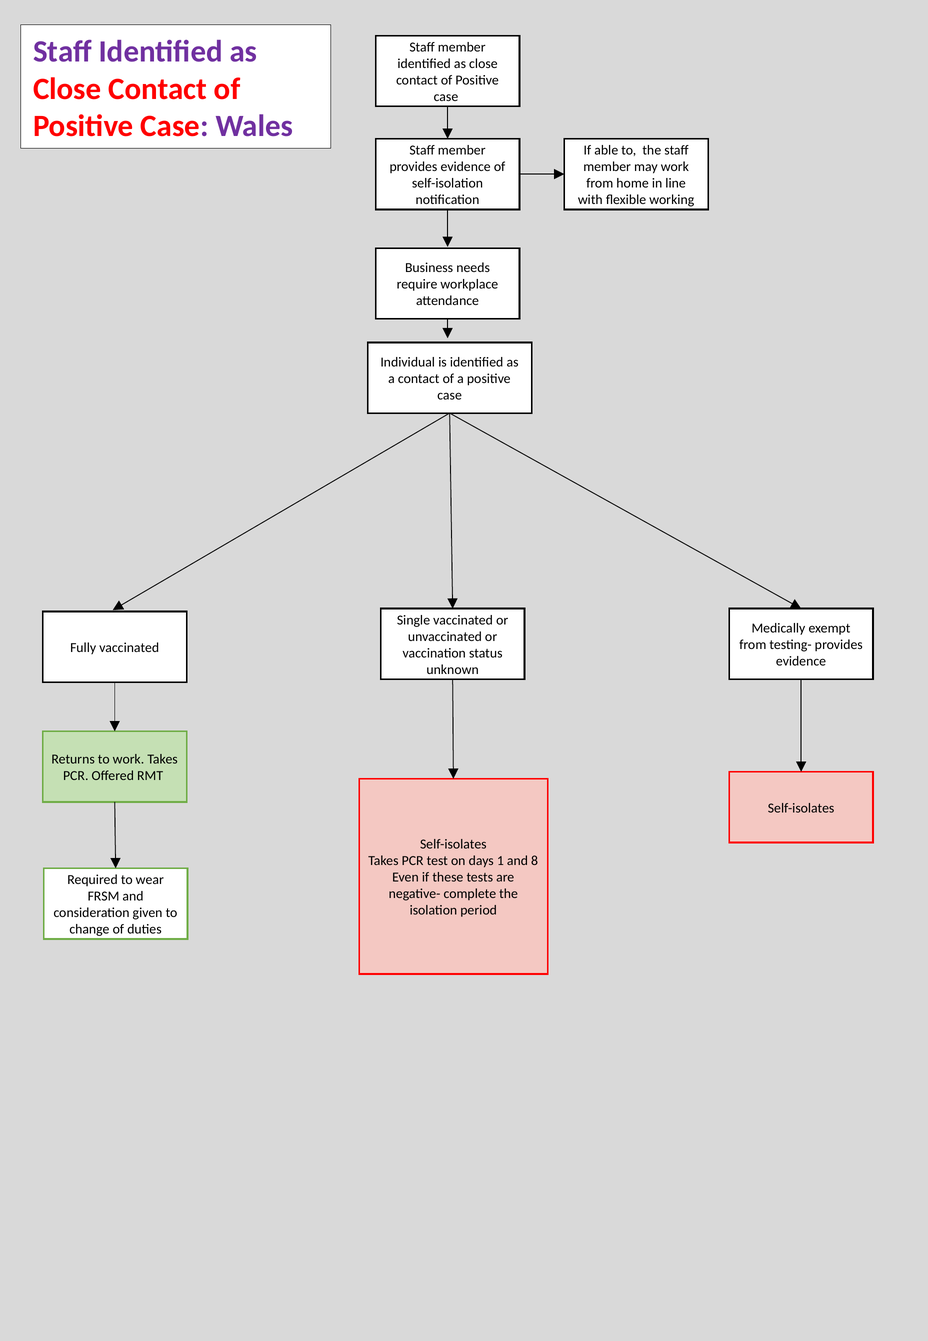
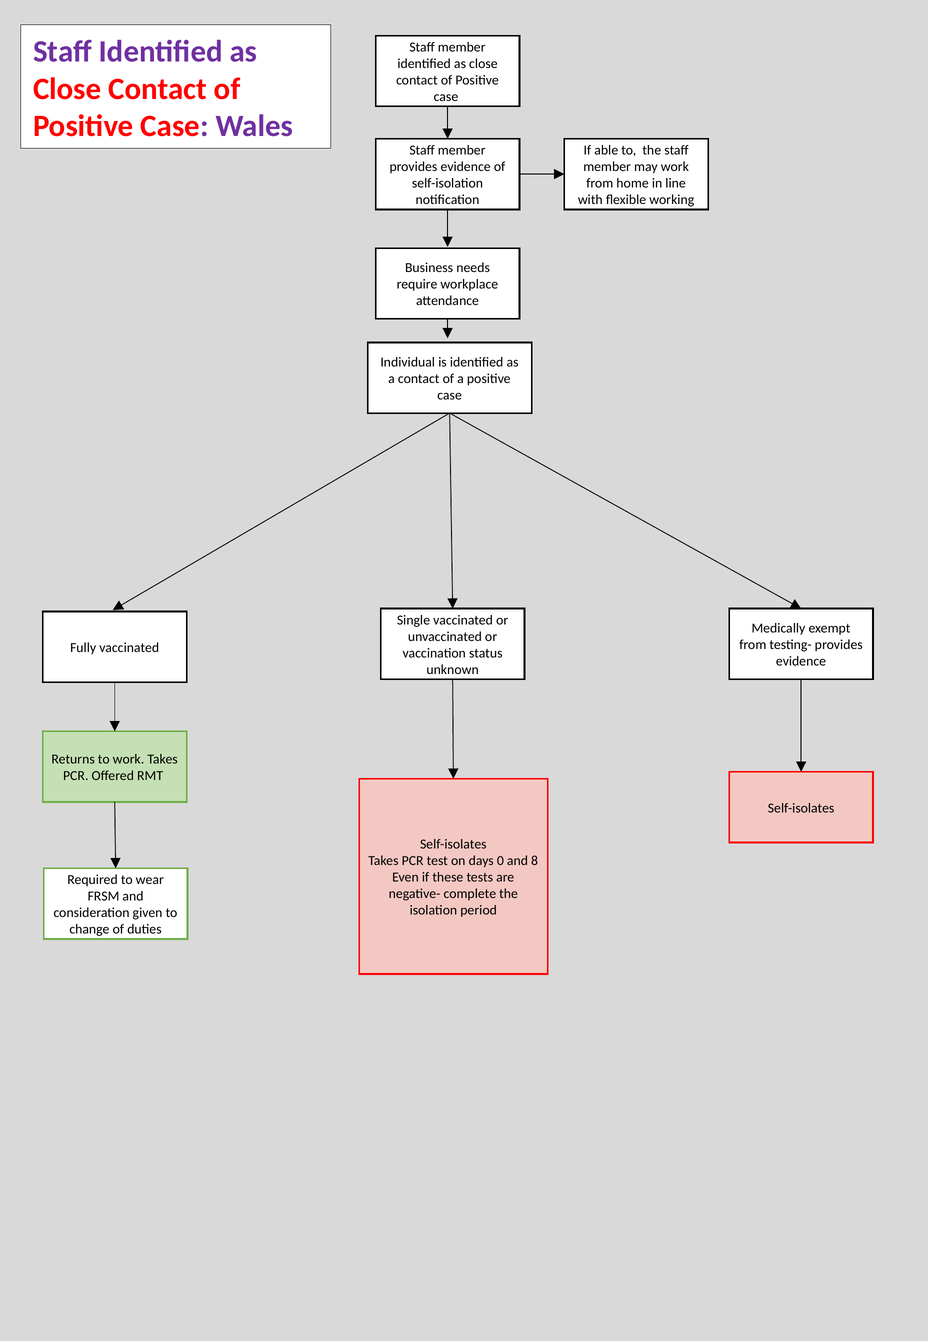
1: 1 -> 0
